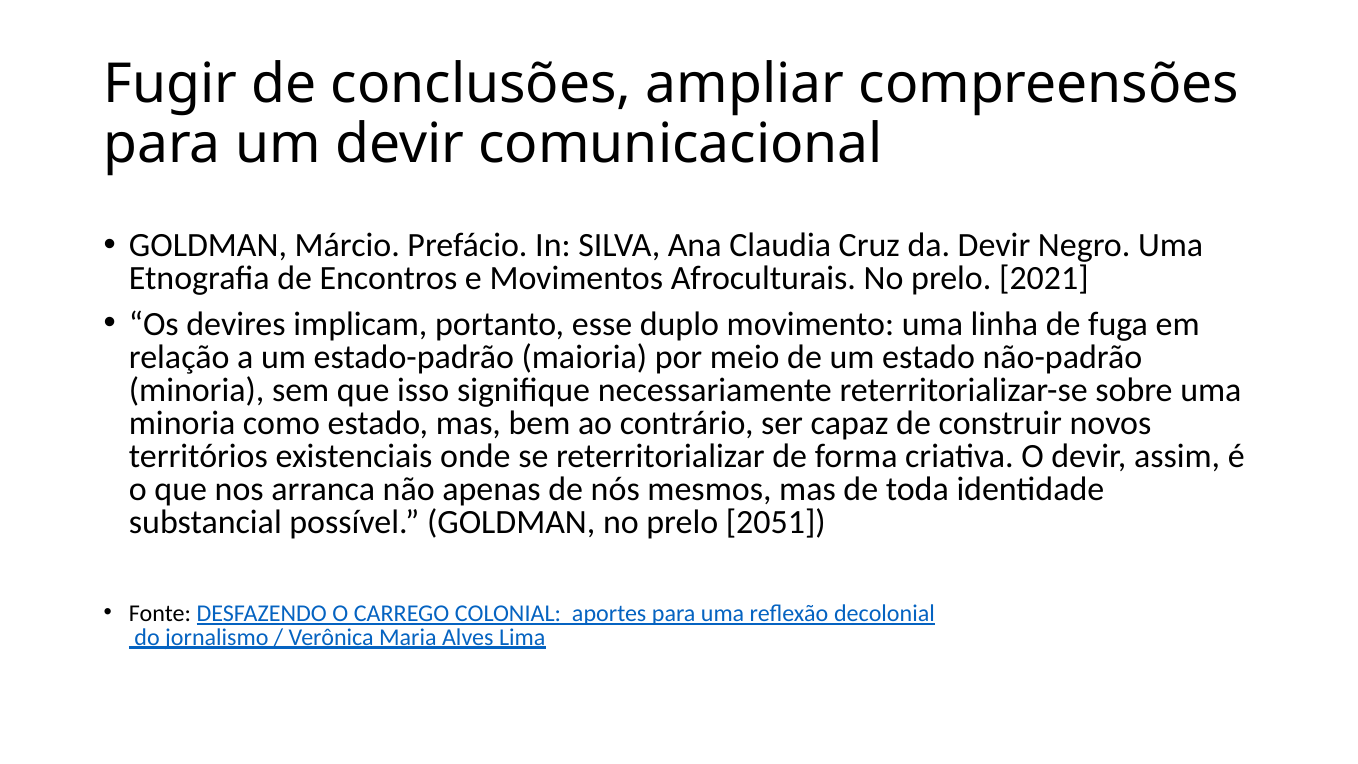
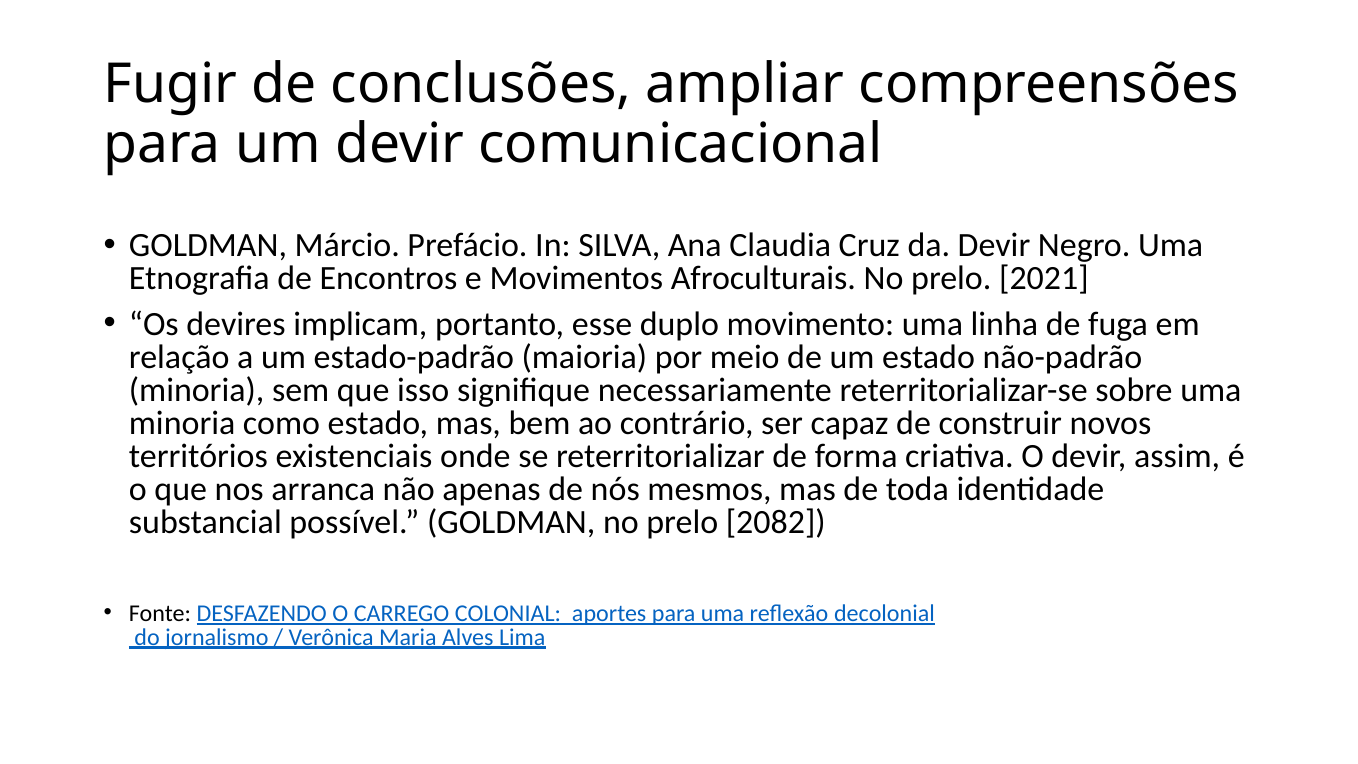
2051: 2051 -> 2082
